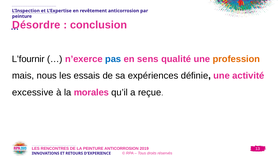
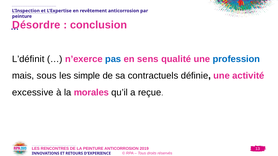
L’fournir: L’fournir -> L’définit
profession colour: orange -> blue
nous: nous -> sous
essais: essais -> simple
expériences: expériences -> contractuels
